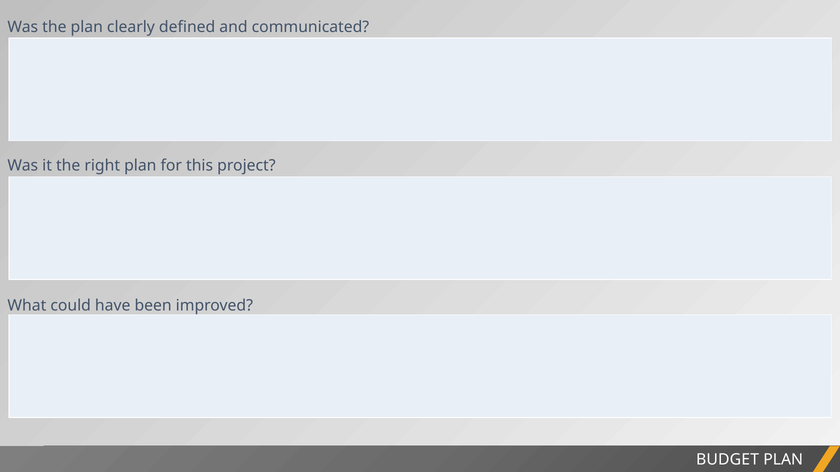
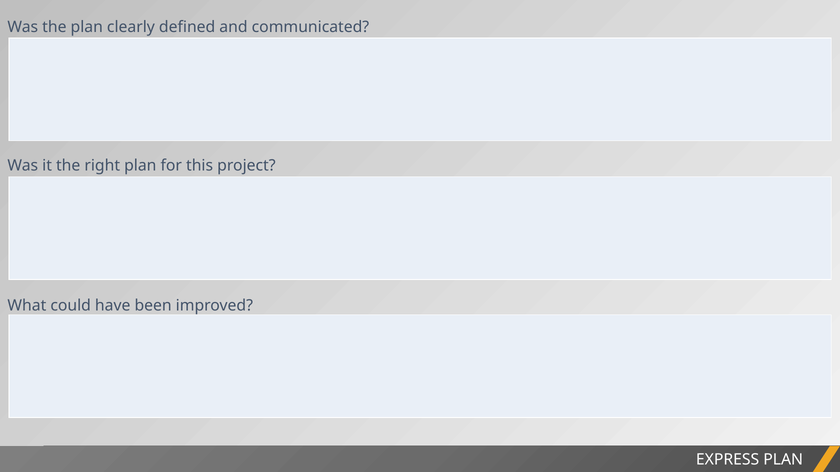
BUDGET: BUDGET -> EXPRESS
